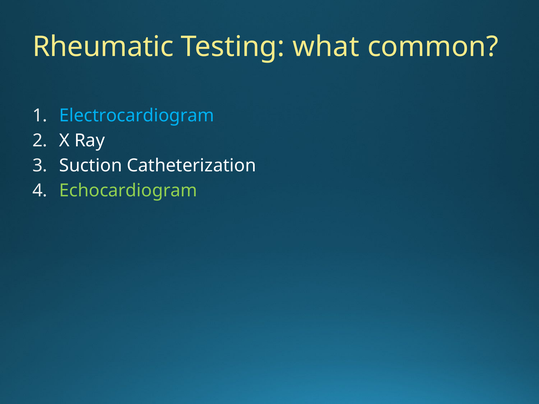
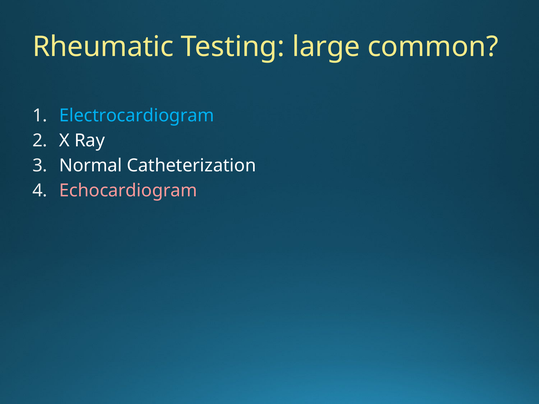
what: what -> large
Suction: Suction -> Normal
Echocardiogram colour: light green -> pink
